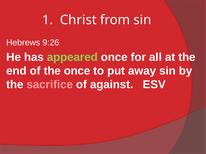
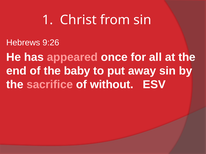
appeared colour: light green -> pink
the once: once -> baby
against: against -> without
